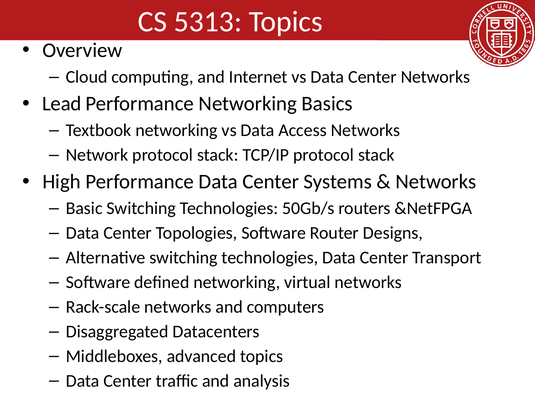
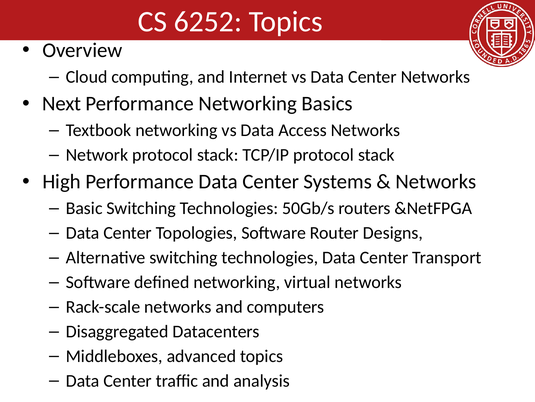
5313: 5313 -> 6252
Lead: Lead -> Next
